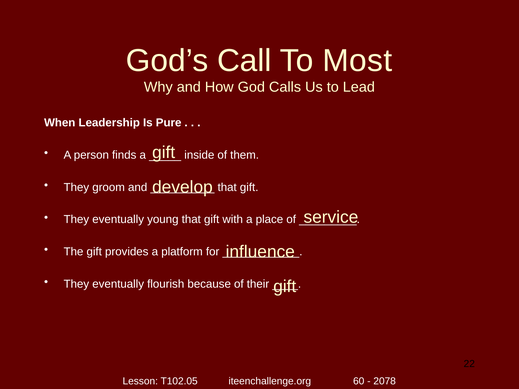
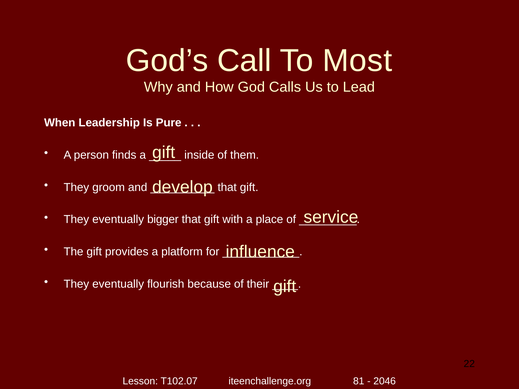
young: young -> bigger
T102.05: T102.05 -> T102.07
60: 60 -> 81
2078: 2078 -> 2046
